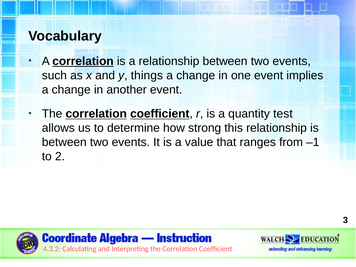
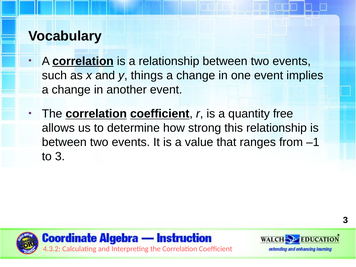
test: test -> free
to 2: 2 -> 3
